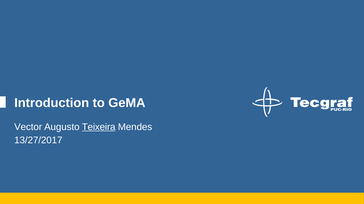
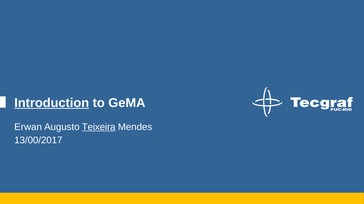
Introduction underline: none -> present
Vector: Vector -> Erwan
13/27/2017: 13/27/2017 -> 13/00/2017
